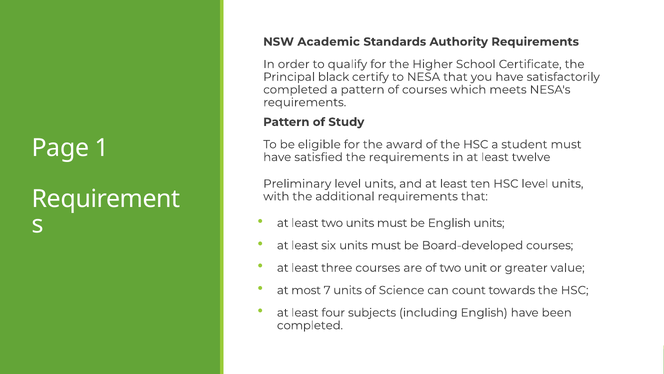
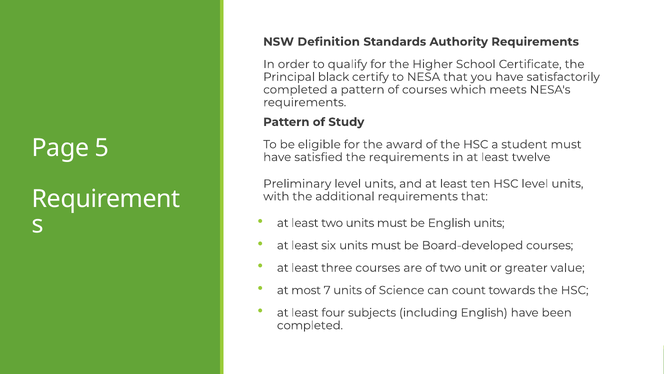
Academic: Academic -> Definition
1: 1 -> 5
